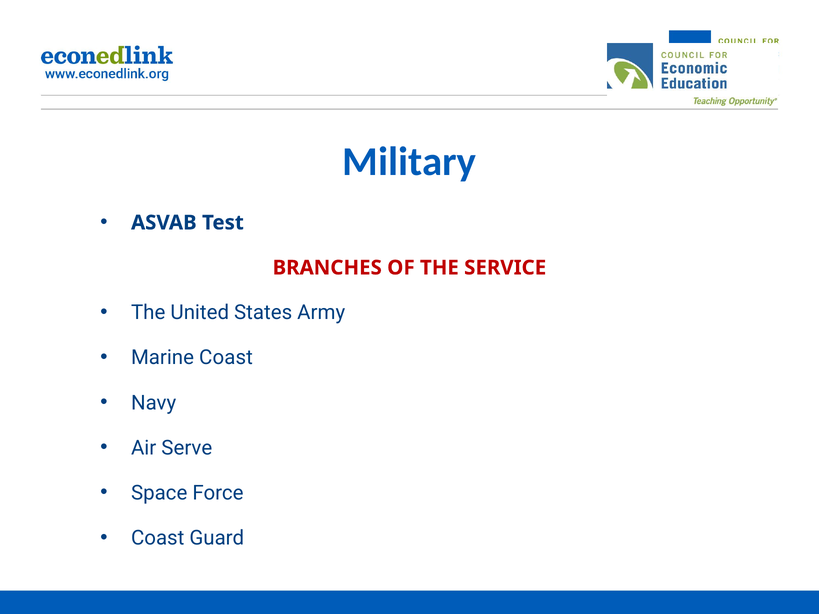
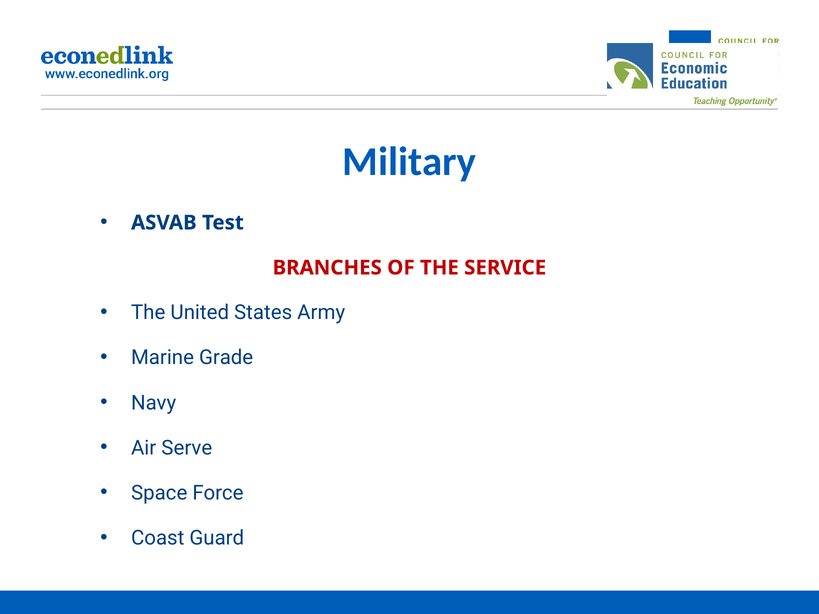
Marine Coast: Coast -> Grade
